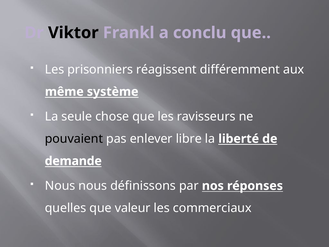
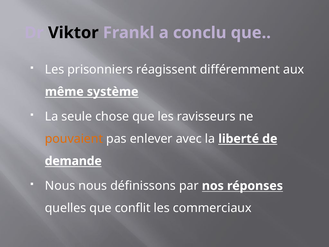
pouvaient colour: black -> orange
libre: libre -> avec
valeur: valeur -> conflit
